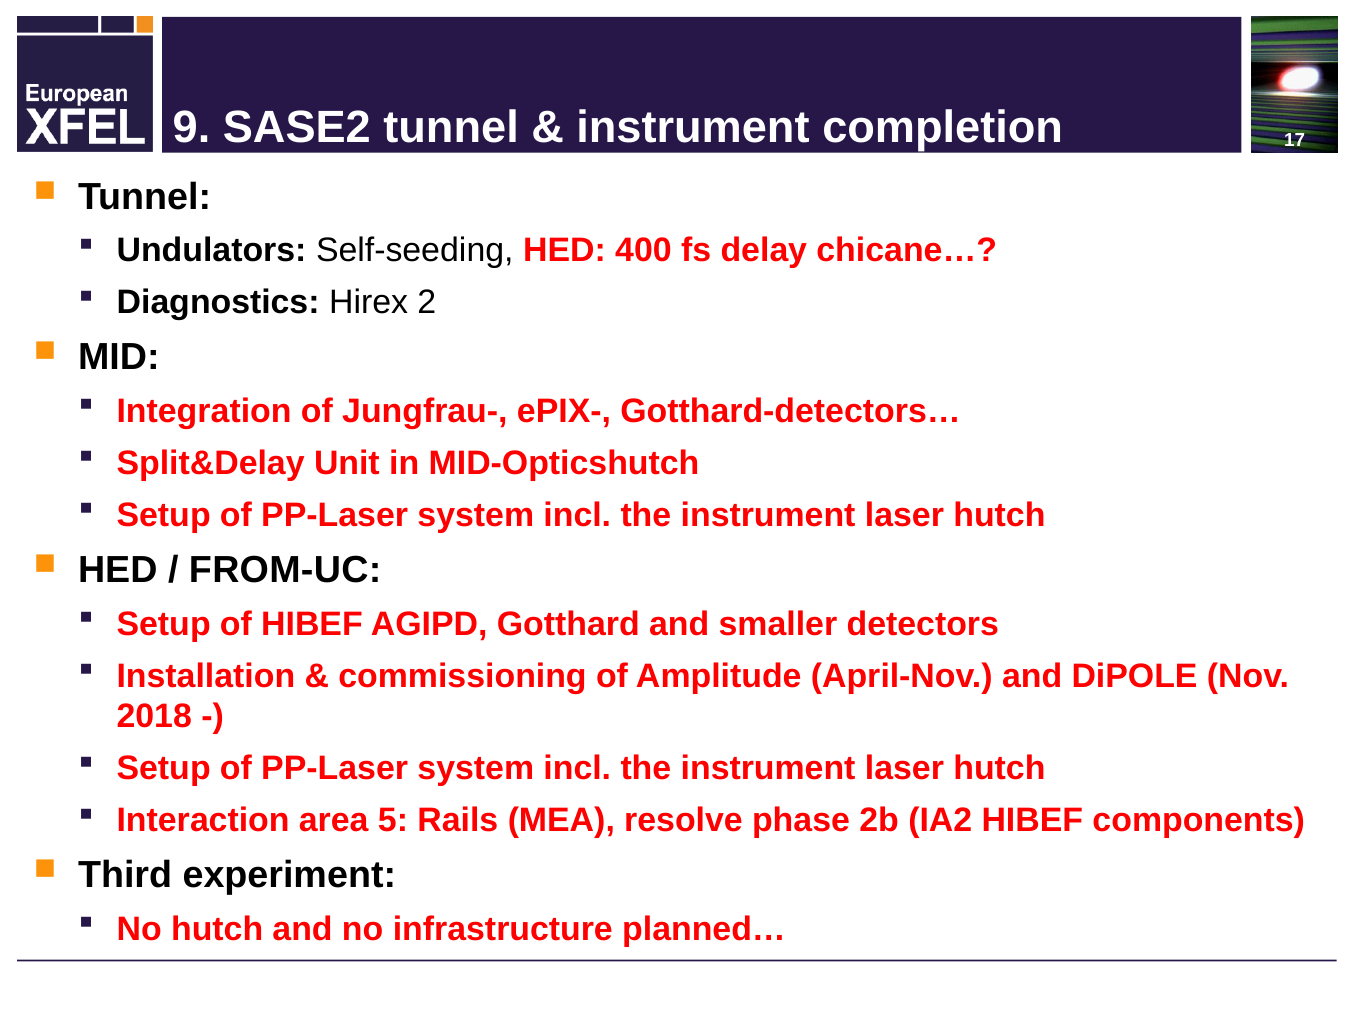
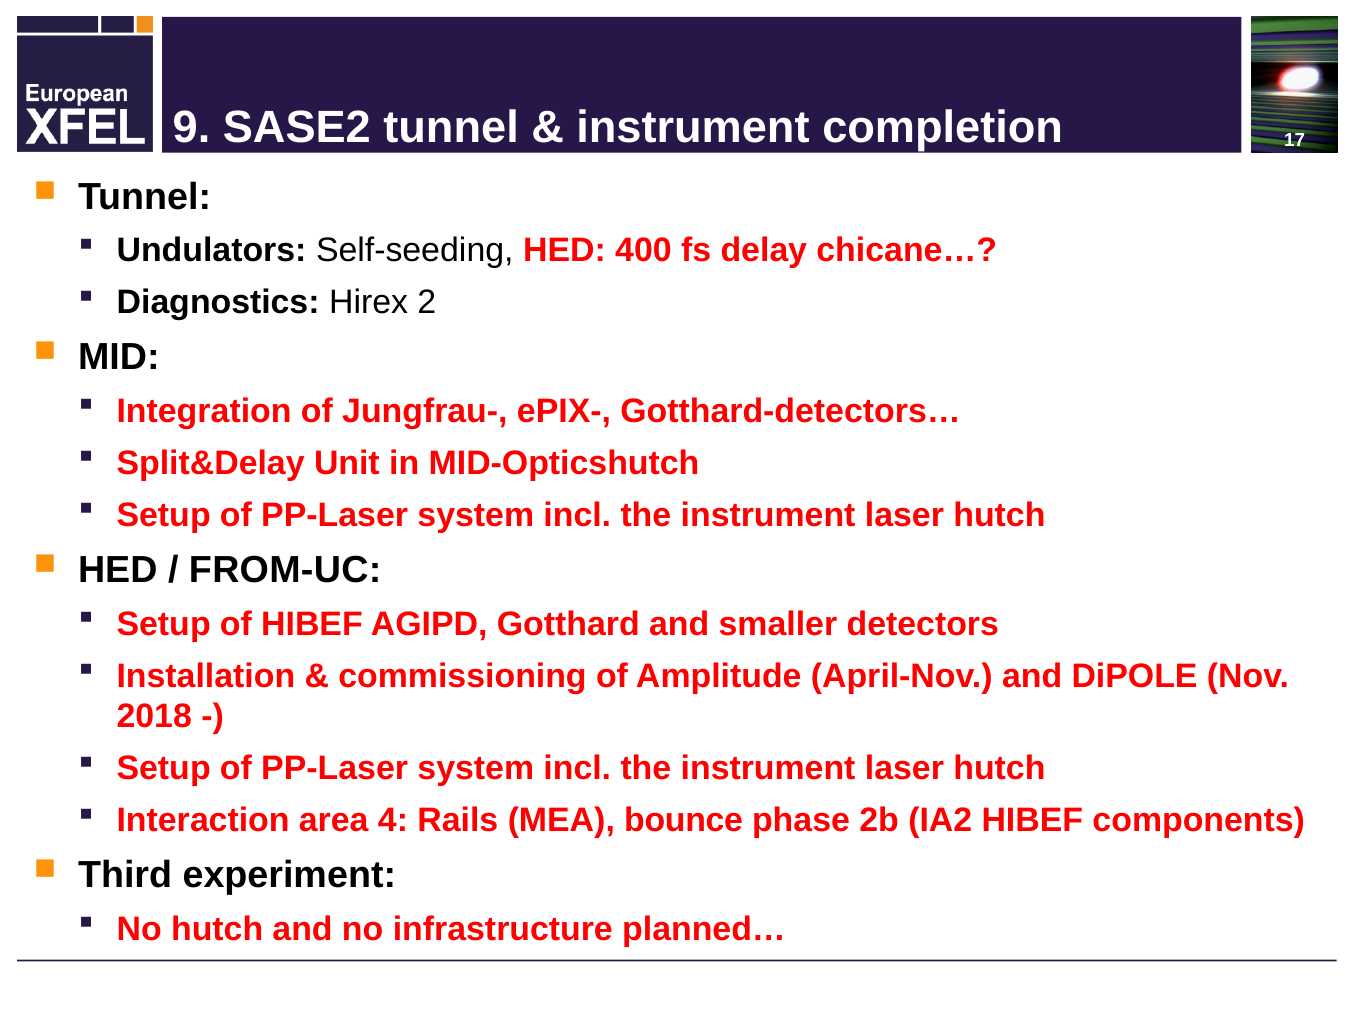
5: 5 -> 4
resolve: resolve -> bounce
